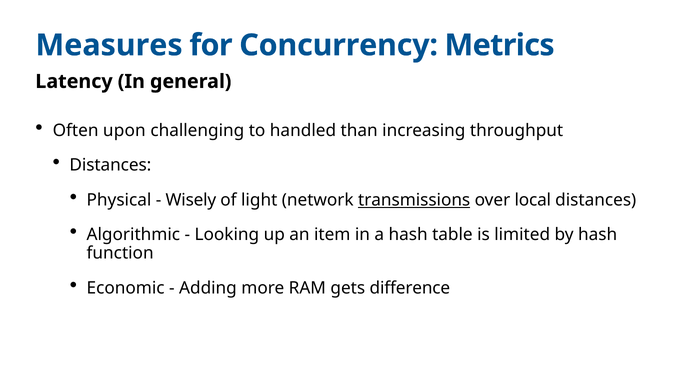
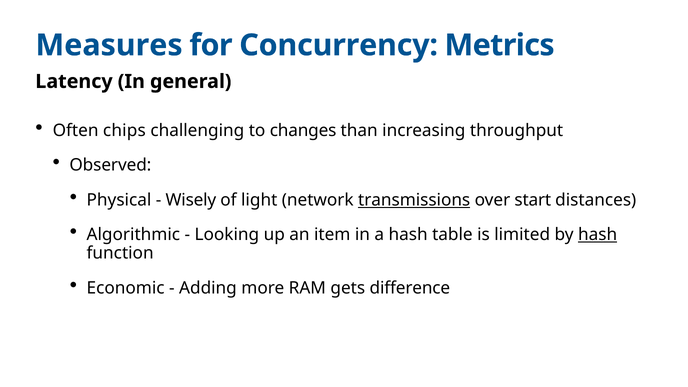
upon: upon -> chips
handled: handled -> changes
Distances at (110, 165): Distances -> Observed
local: local -> start
hash at (598, 235) underline: none -> present
